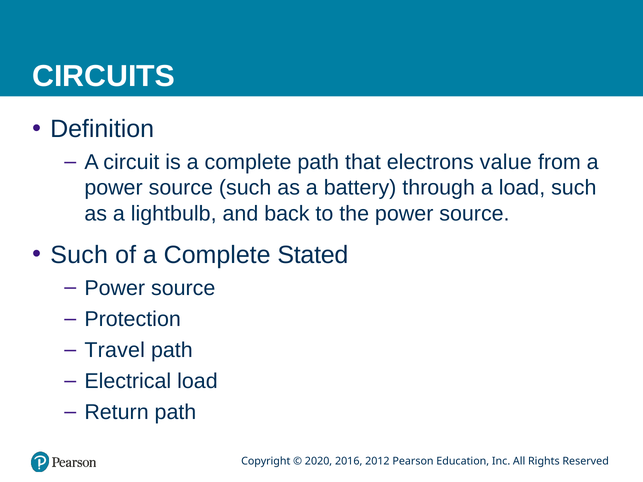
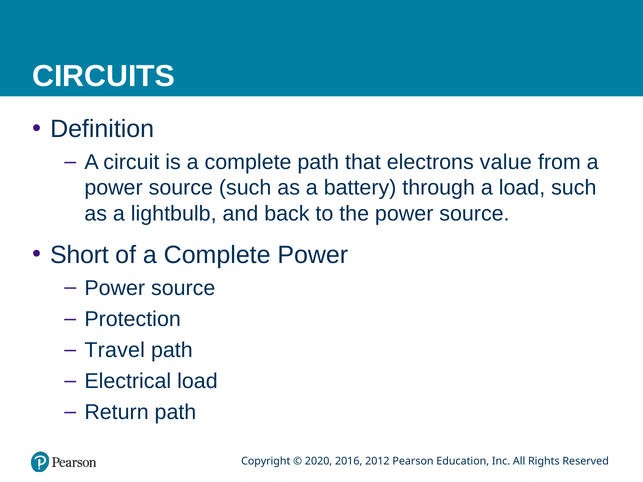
Such at (79, 255): Such -> Short
Complete Stated: Stated -> Power
